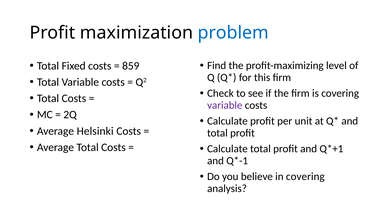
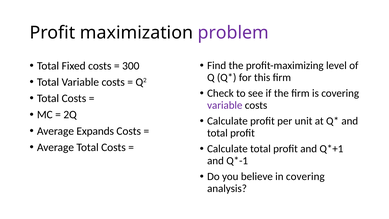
problem colour: blue -> purple
859: 859 -> 300
Helsinki: Helsinki -> Expands
